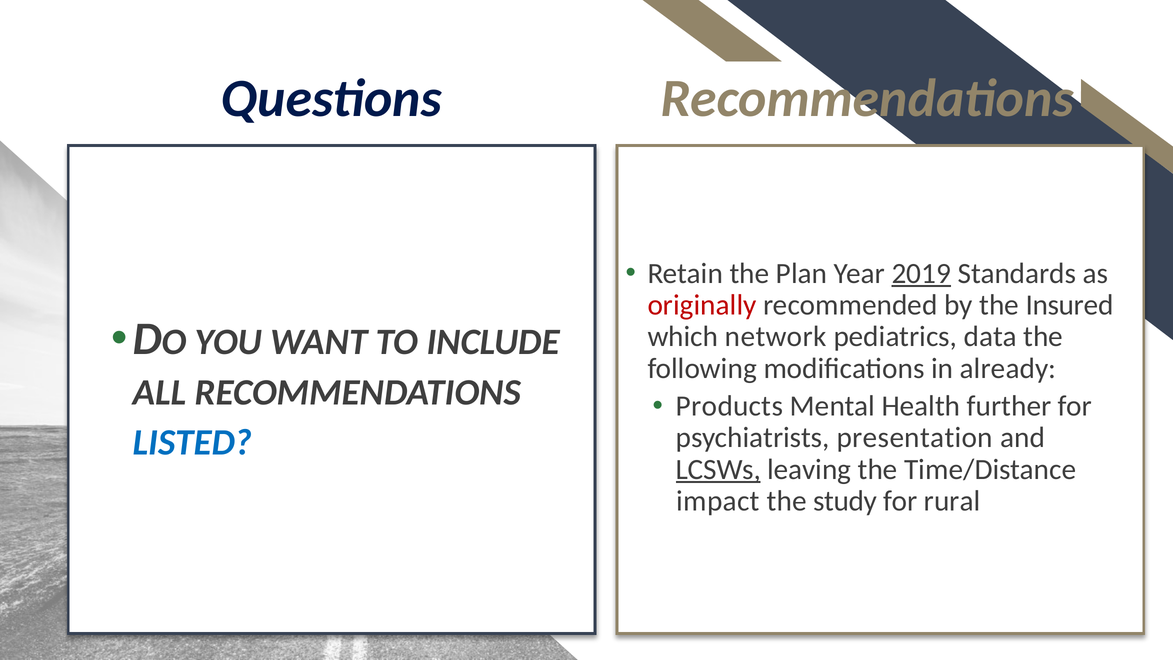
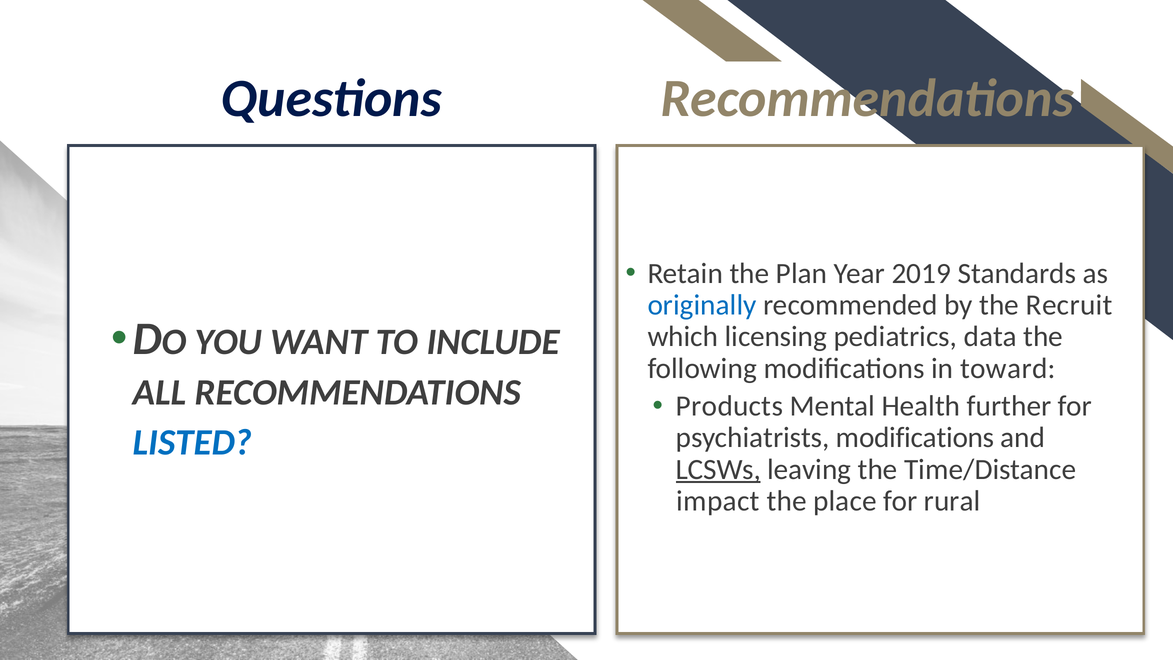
2019 underline: present -> none
originally colour: red -> blue
Insured: Insured -> Recruit
network: network -> licensing
already: already -> toward
psychiatrists presentation: presentation -> modifications
study: study -> place
